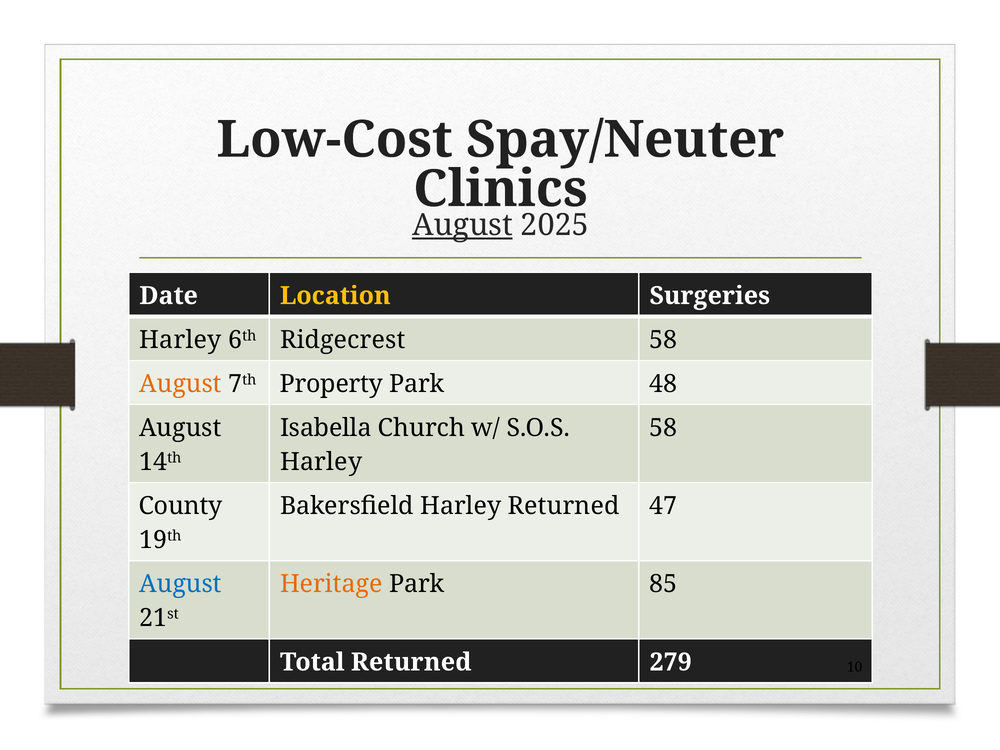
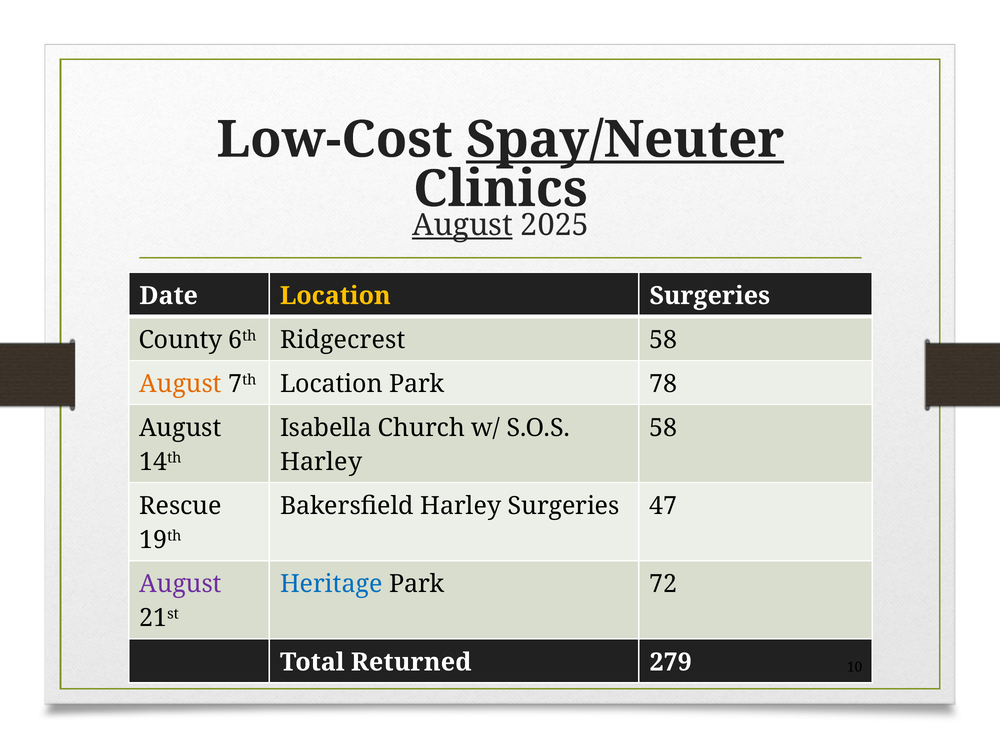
Spay/Neuter underline: none -> present
Harley at (180, 340): Harley -> County
7th Property: Property -> Location
48: 48 -> 78
County: County -> Rescue
Harley Returned: Returned -> Surgeries
August at (181, 584) colour: blue -> purple
Heritage colour: orange -> blue
85: 85 -> 72
